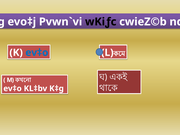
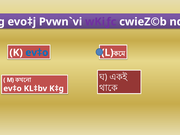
wKiƒc colour: black -> purple
